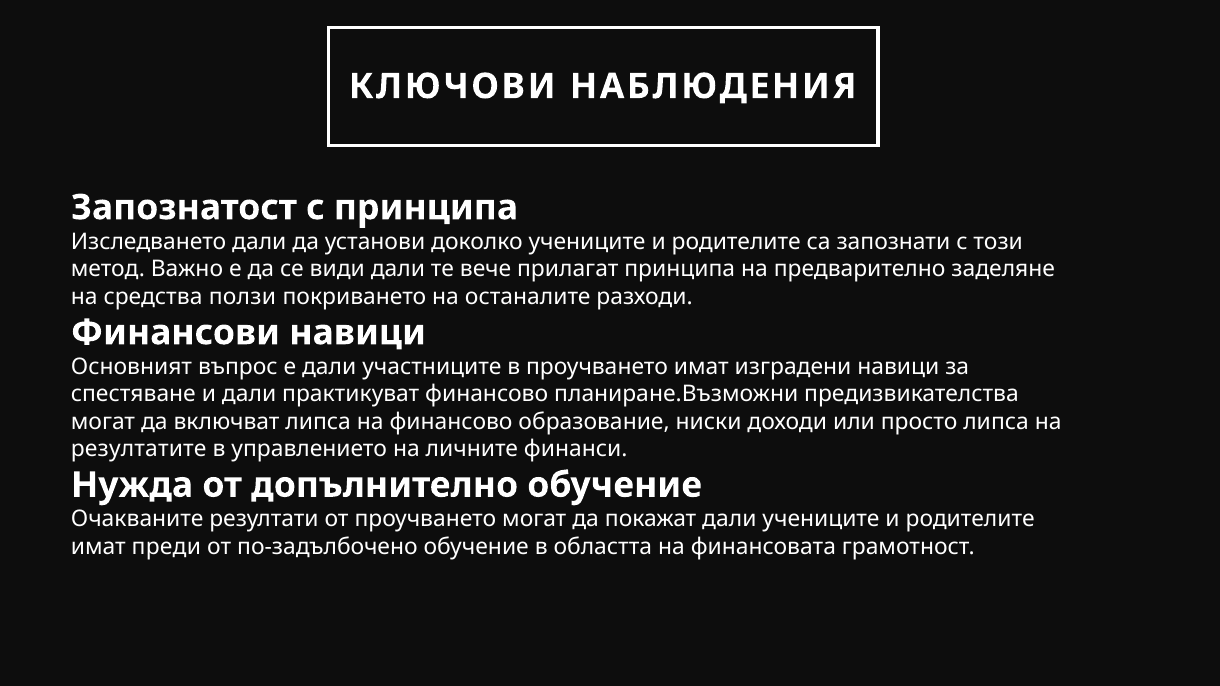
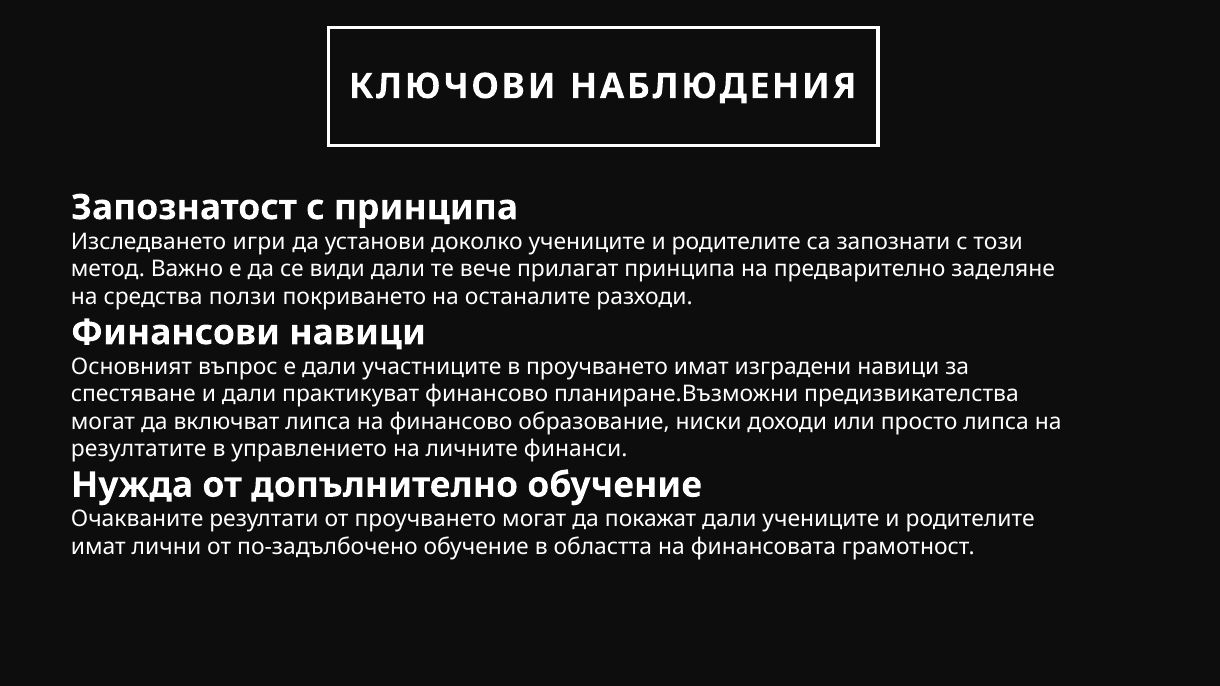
Изследването дали: дали -> игри
преди: преди -> лични
